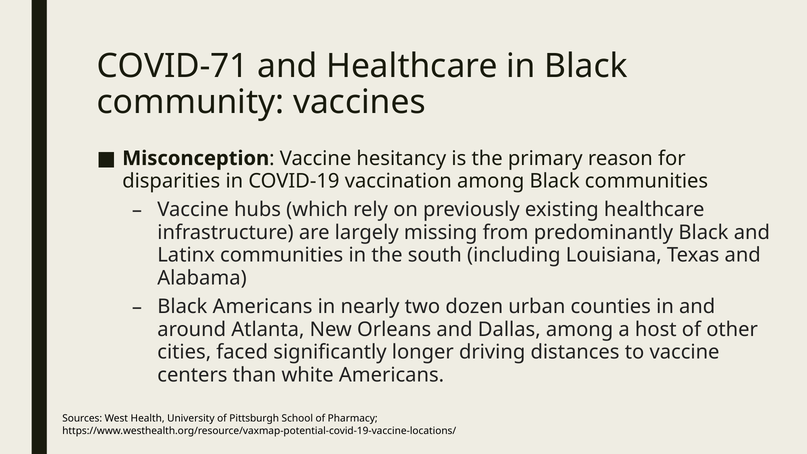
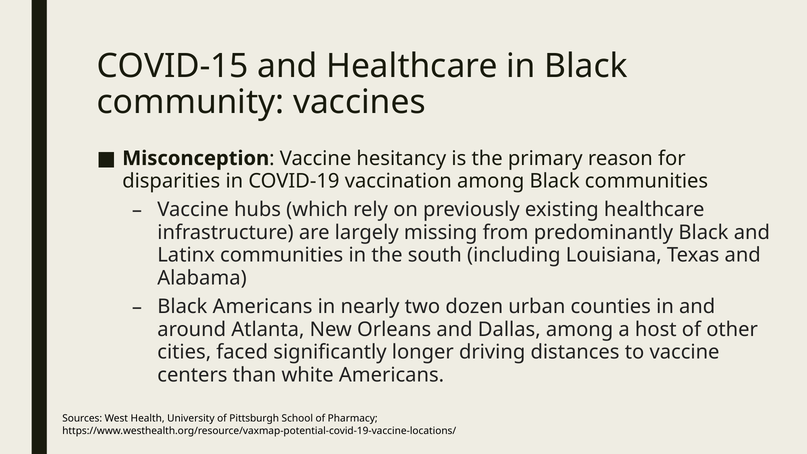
COVID-71: COVID-71 -> COVID-15
